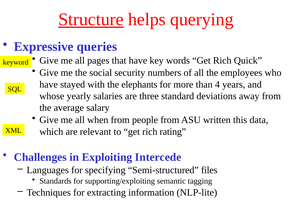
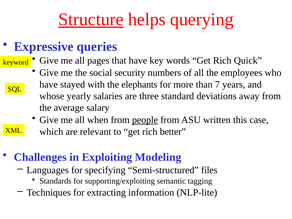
4: 4 -> 7
people underline: none -> present
data: data -> case
rating: rating -> better
Intercede: Intercede -> Modeling
